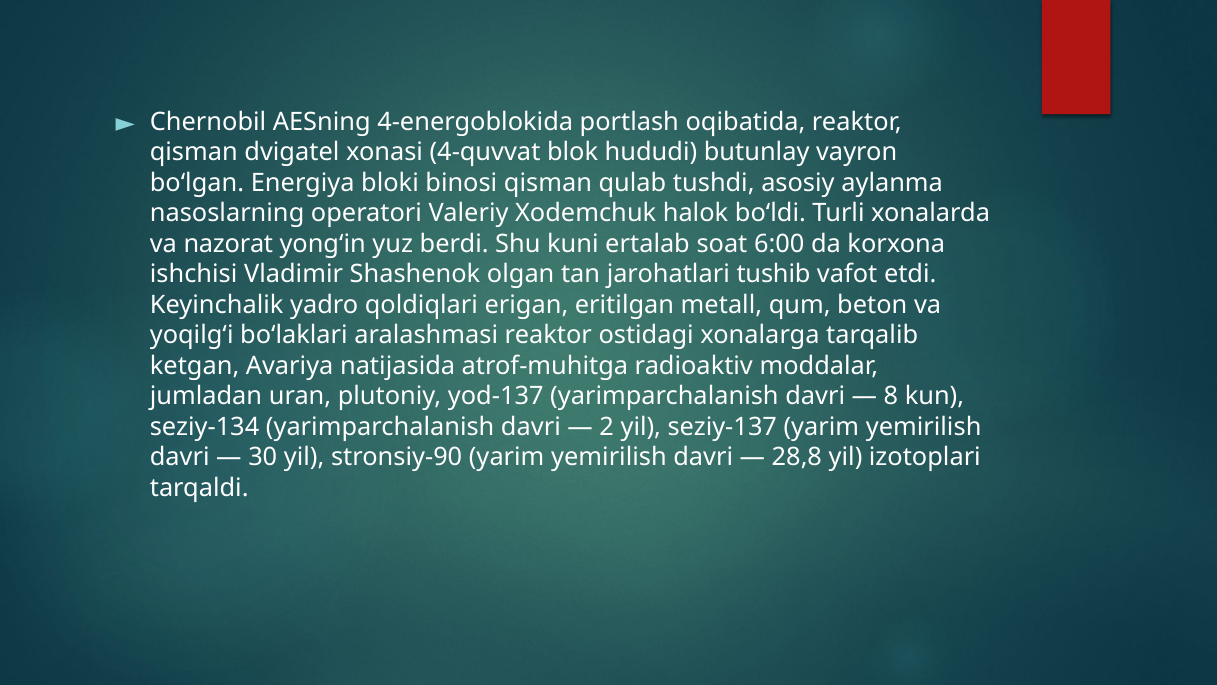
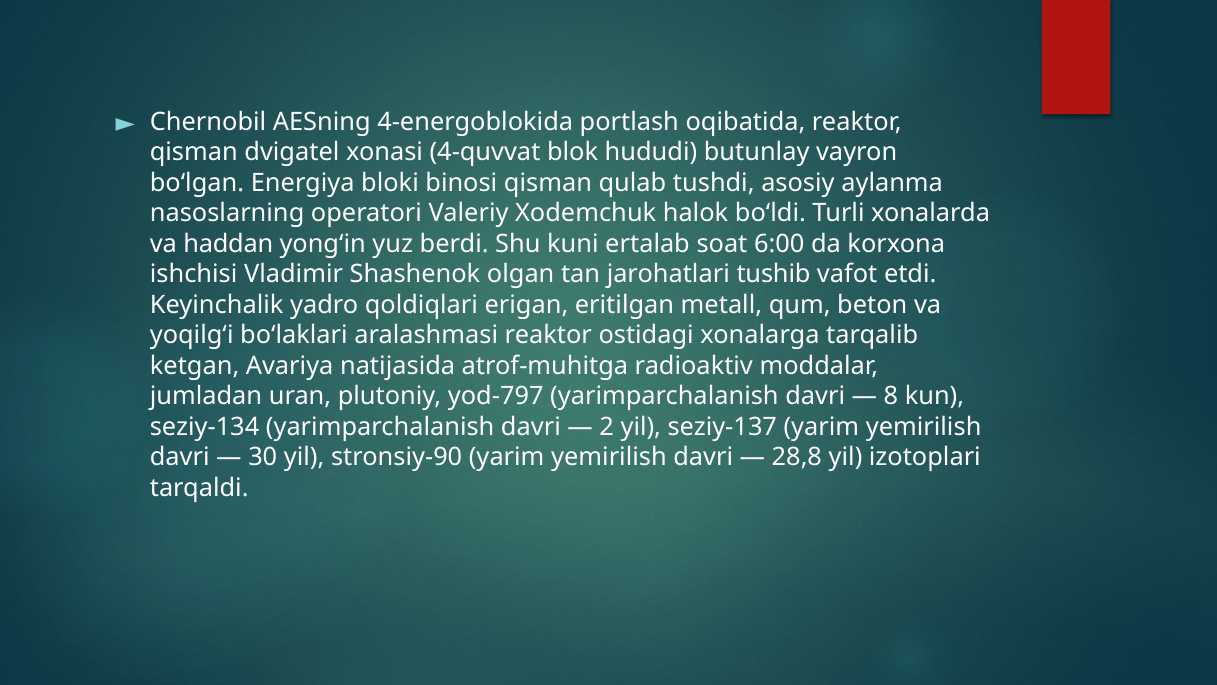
nazorat: nazorat -> haddan
yod-137: yod-137 -> yod-797
